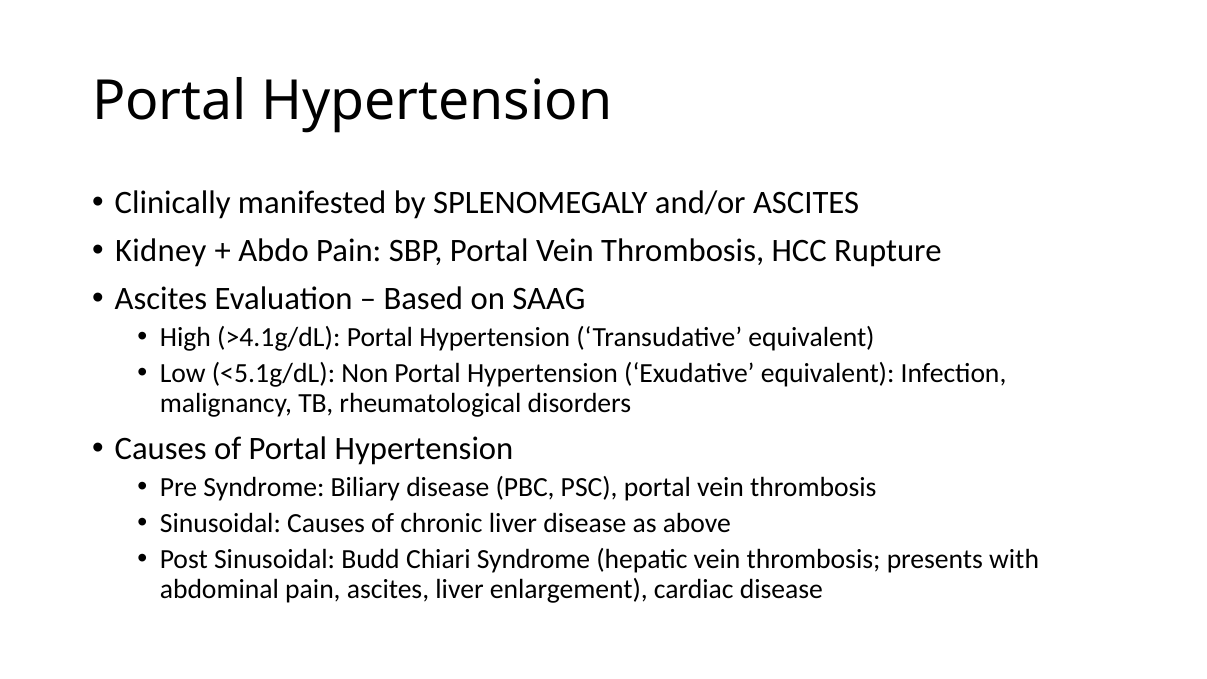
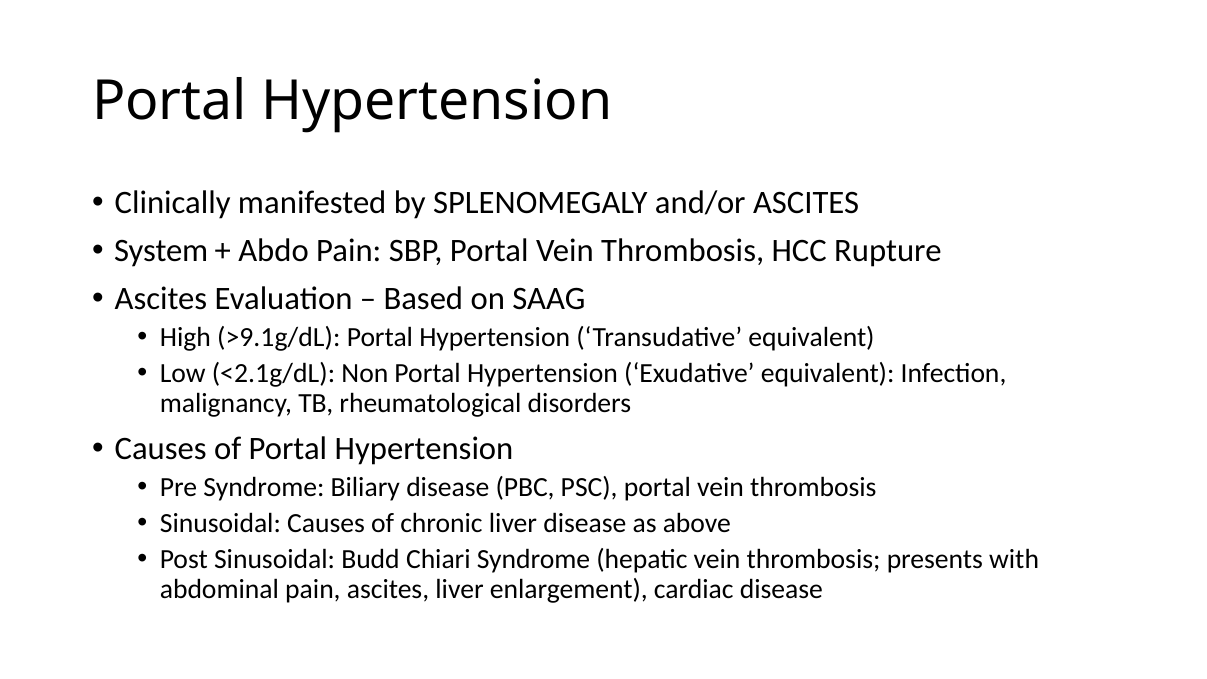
Kidney: Kidney -> System
>4.1g/dL: >4.1g/dL -> >9.1g/dL
<5.1g/dL: <5.1g/dL -> <2.1g/dL
